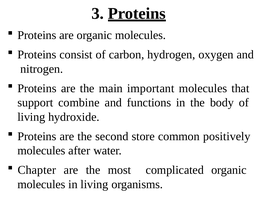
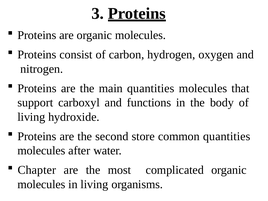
main important: important -> quantities
combine: combine -> carboxyl
common positively: positively -> quantities
